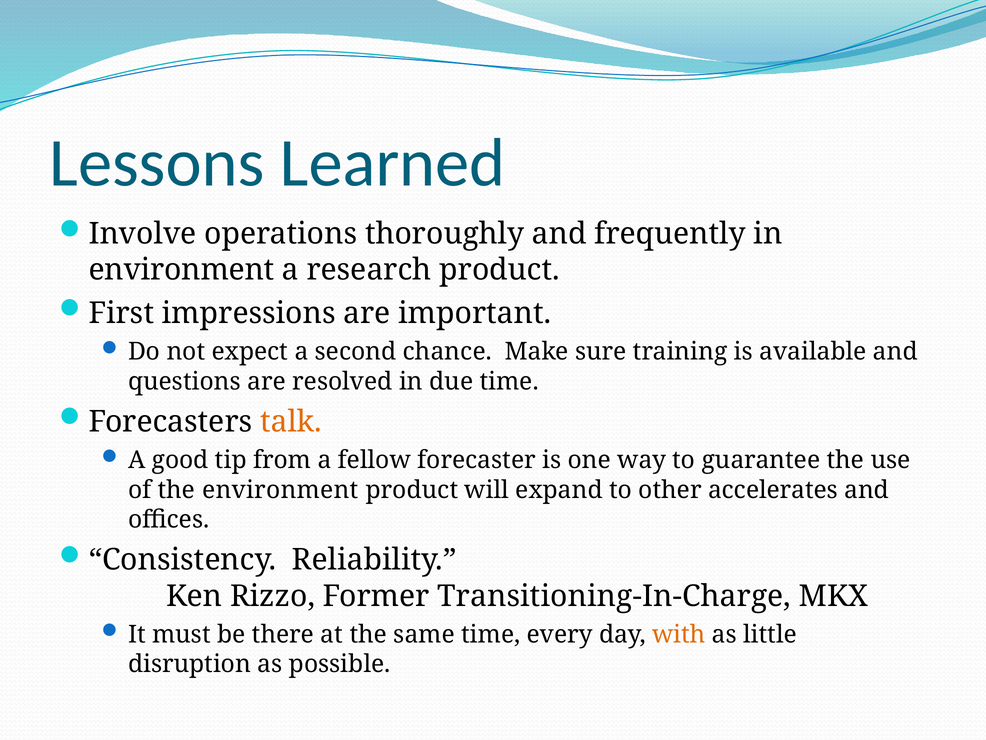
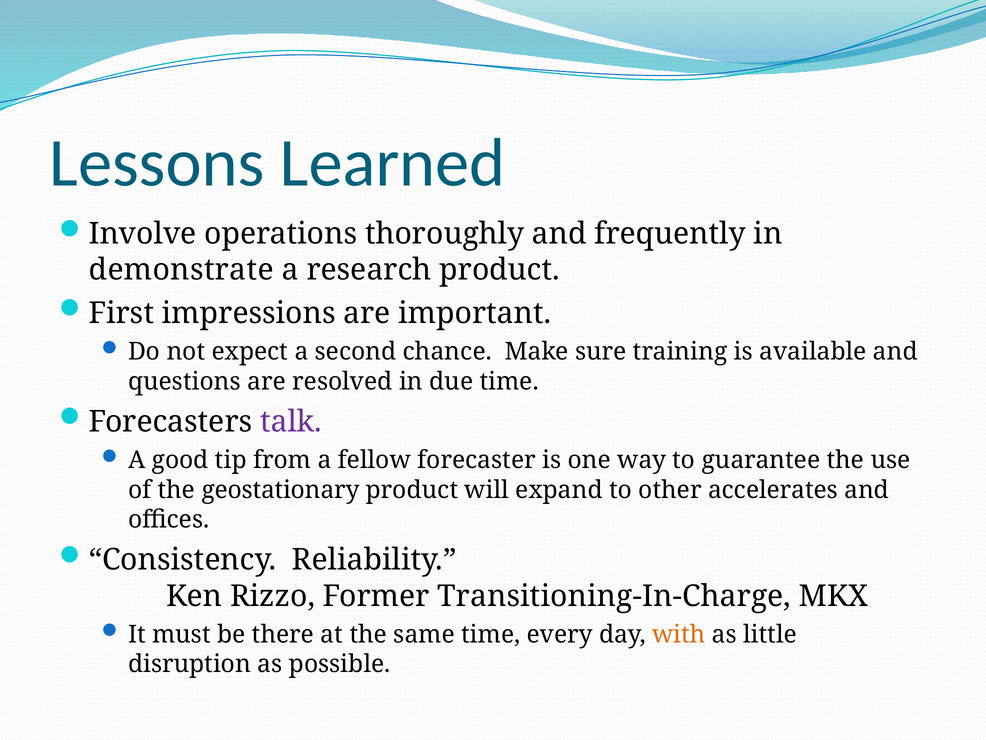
environment at (182, 270): environment -> demonstrate
talk colour: orange -> purple
the environment: environment -> geostationary
